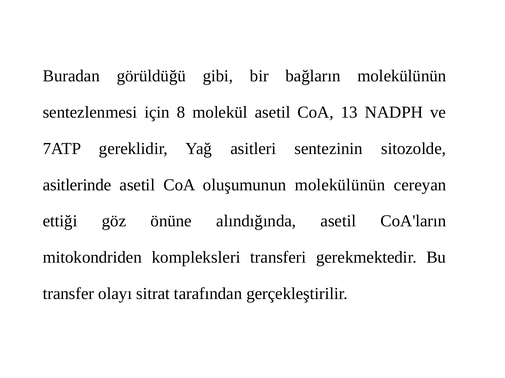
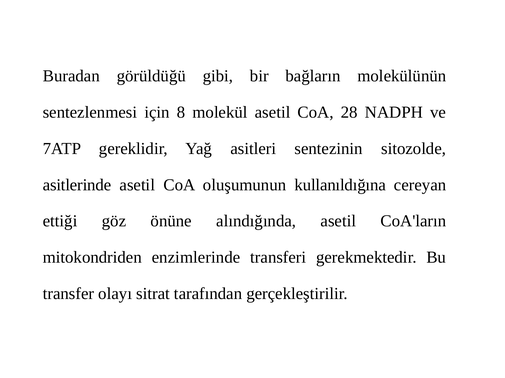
13: 13 -> 28
oluşumunun molekülünün: molekülünün -> kullanıldığına
kompleksleri: kompleksleri -> enzimlerinde
